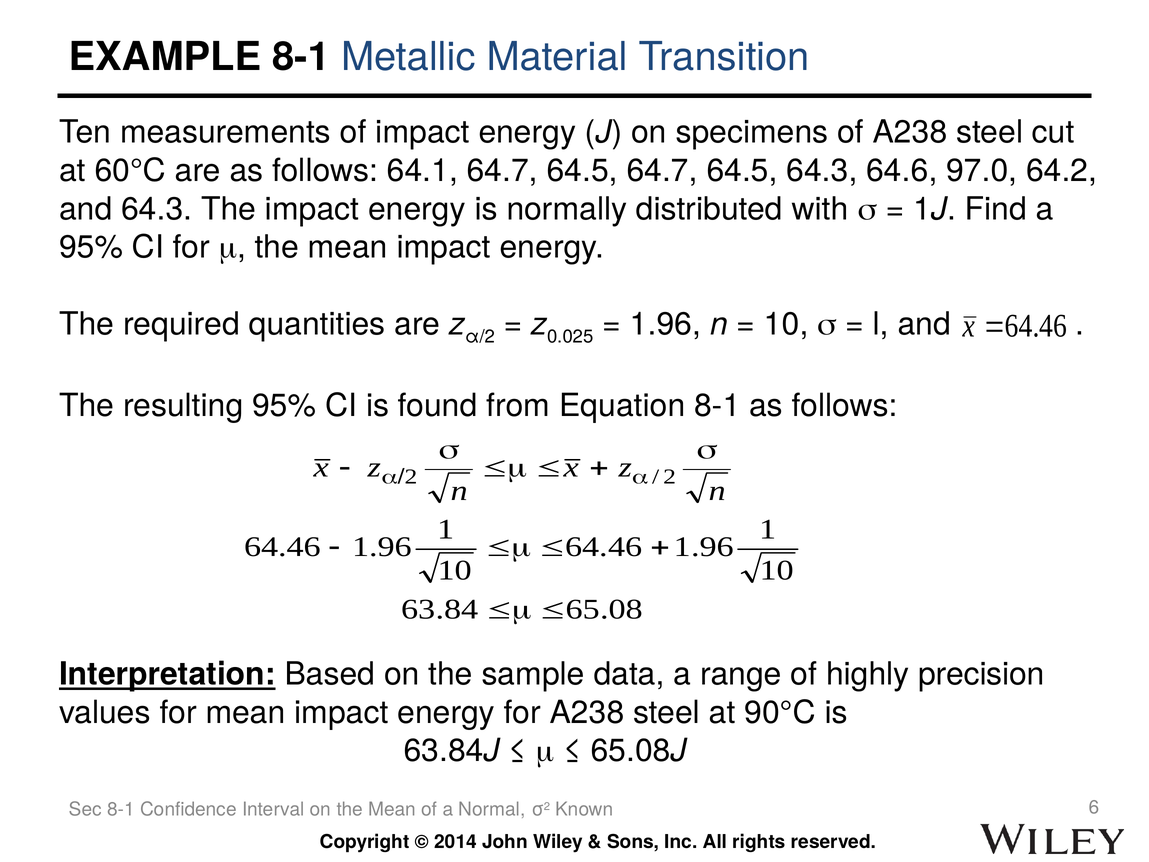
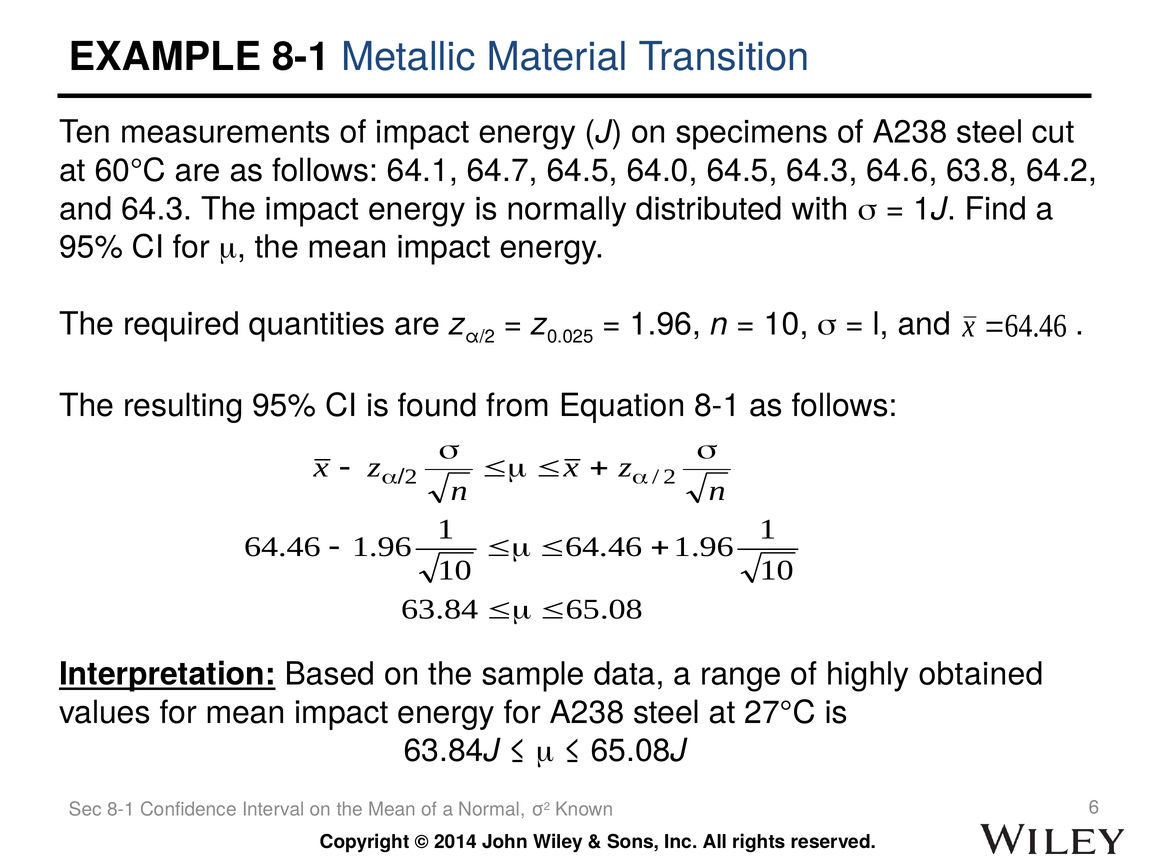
64.5 64.7: 64.7 -> 64.0
97.0: 97.0 -> 63.8
precision: precision -> obtained
90°C: 90°C -> 27°C
